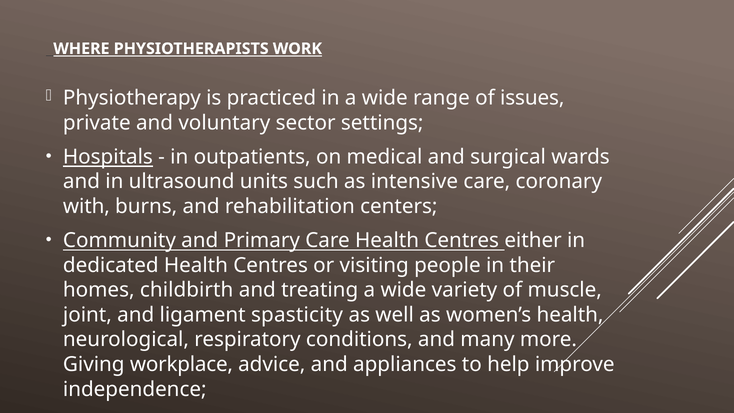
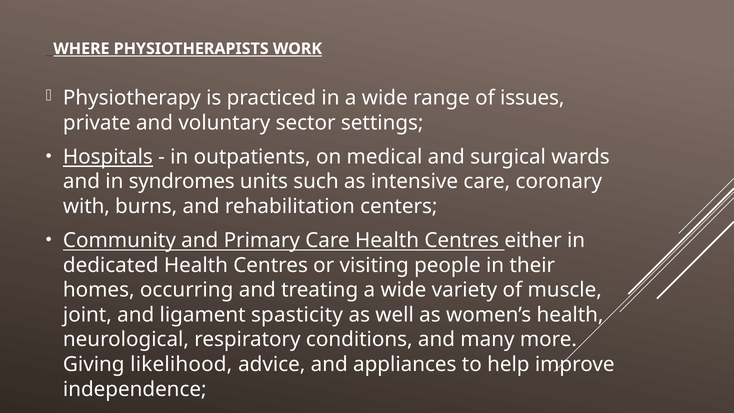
ultrasound: ultrasound -> syndromes
childbirth: childbirth -> occurring
workplace: workplace -> likelihood
